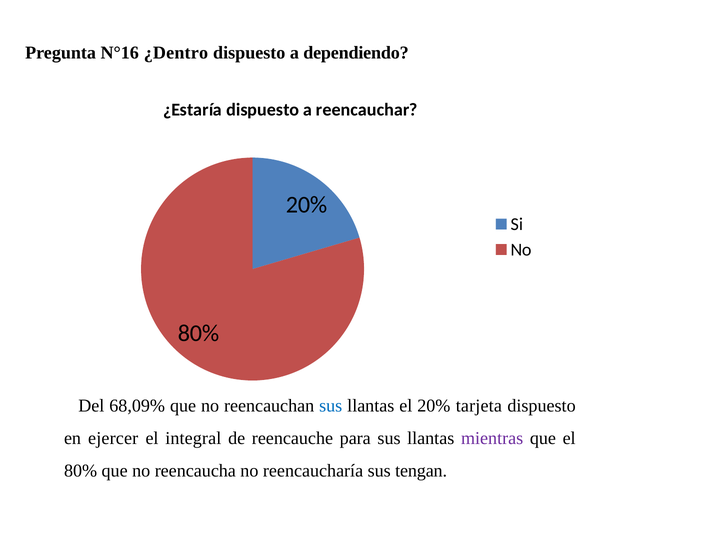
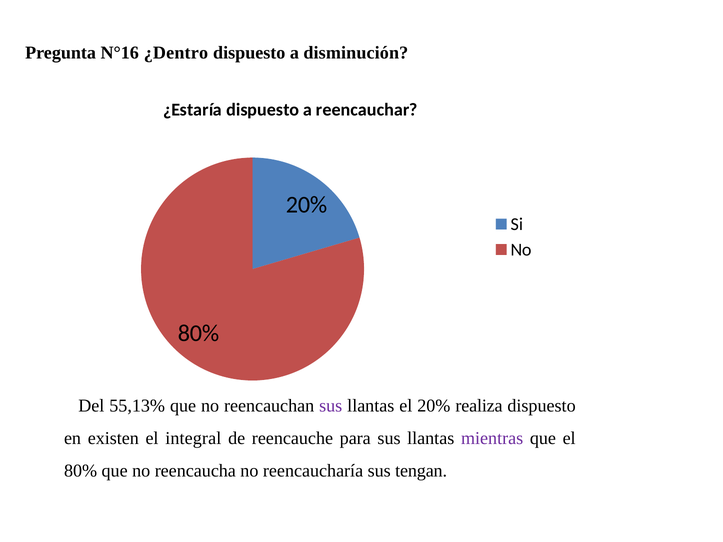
dependiendo: dependiendo -> disminución
68,09%: 68,09% -> 55,13%
sus at (331, 406) colour: blue -> purple
tarjeta: tarjeta -> realiza
ejercer: ejercer -> existen
